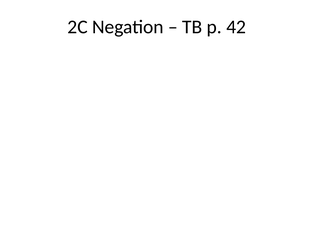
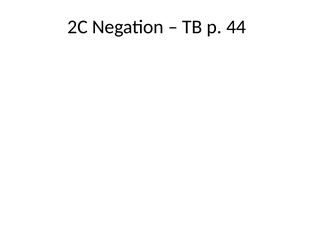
42: 42 -> 44
